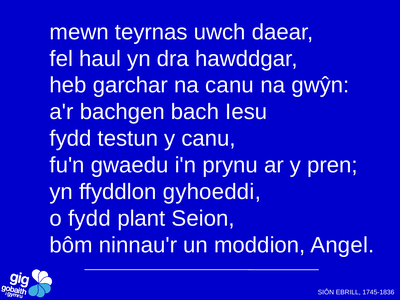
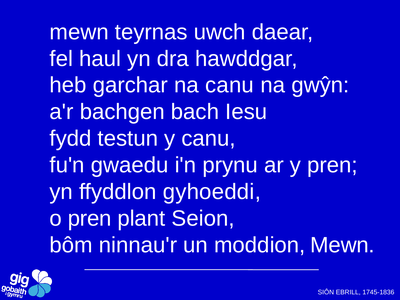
o fydd: fydd -> pren
moddion Angel: Angel -> Mewn
